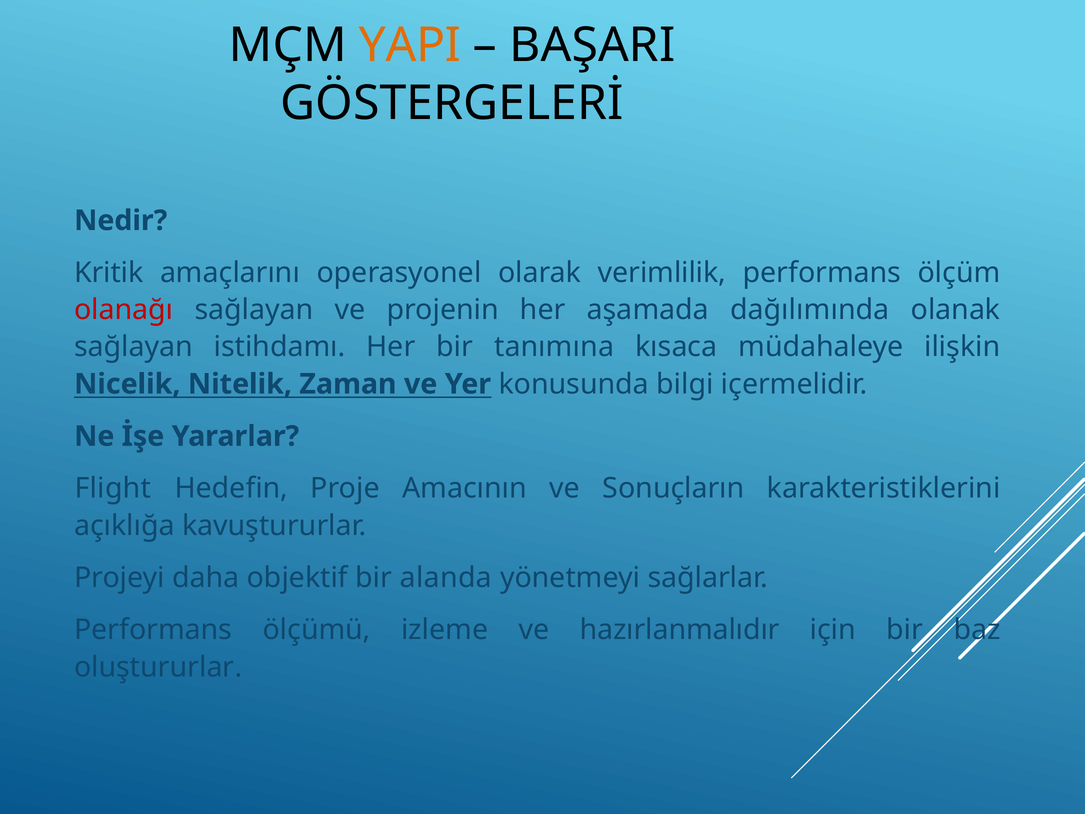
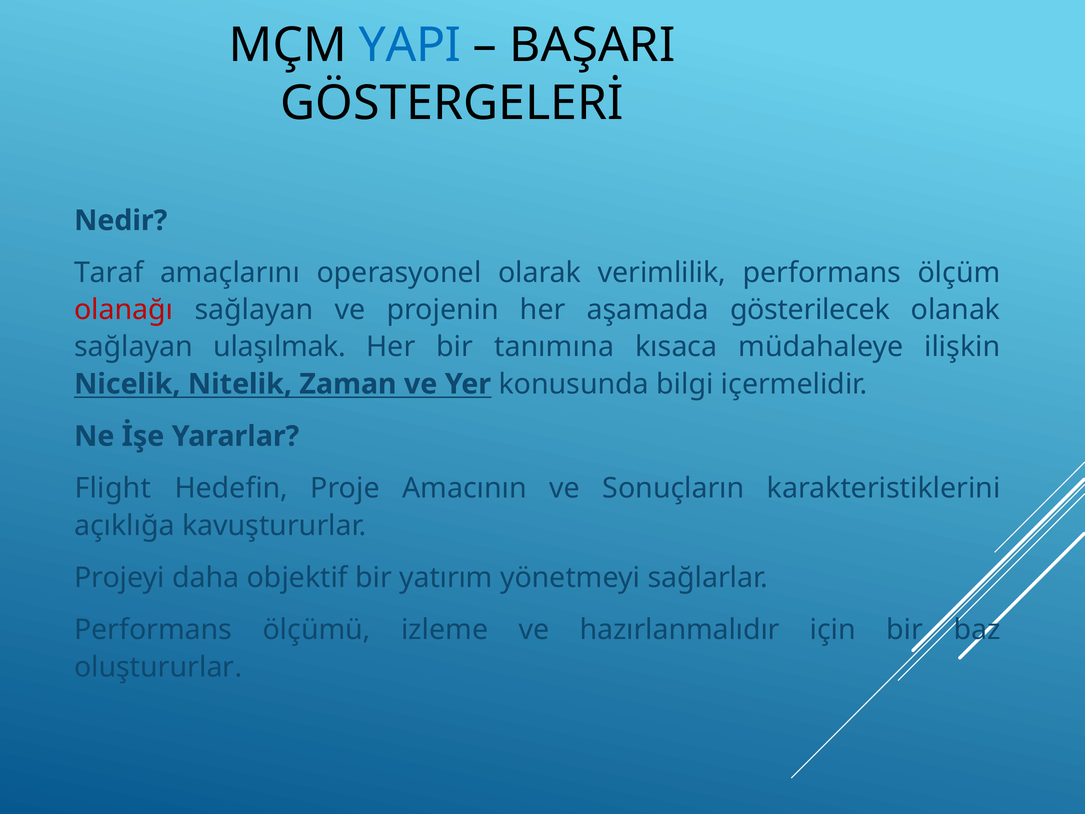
YAPI colour: orange -> blue
Kritik: Kritik -> Taraf
dağılımında: dağılımında -> gösterilecek
istihdamı: istihdamı -> ulaşılmak
alanda: alanda -> yatırım
